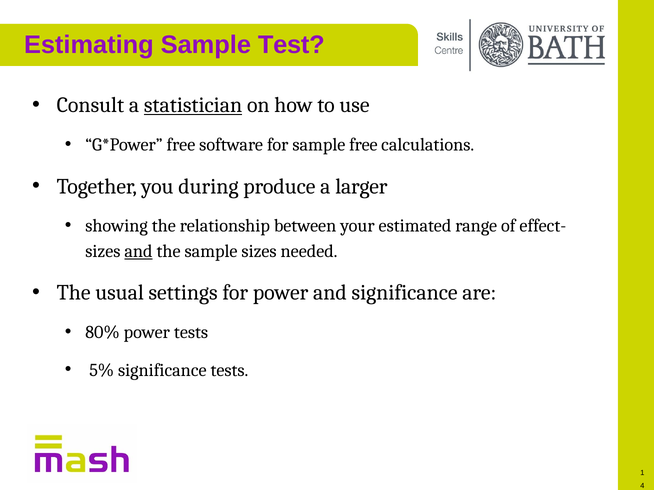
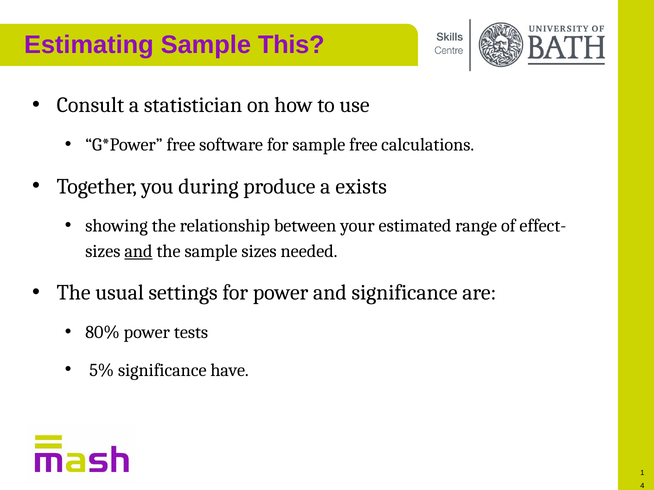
Test: Test -> This
statistician underline: present -> none
larger: larger -> exists
significance tests: tests -> have
